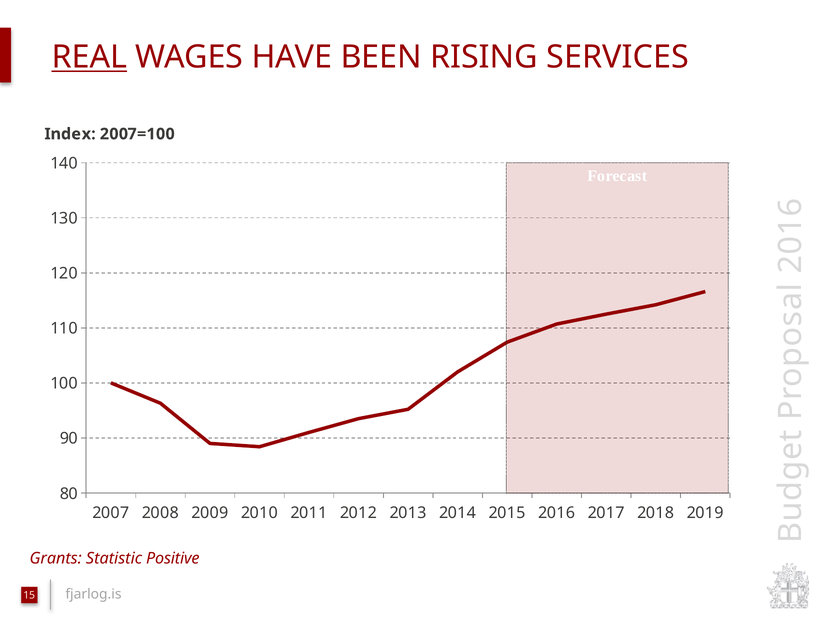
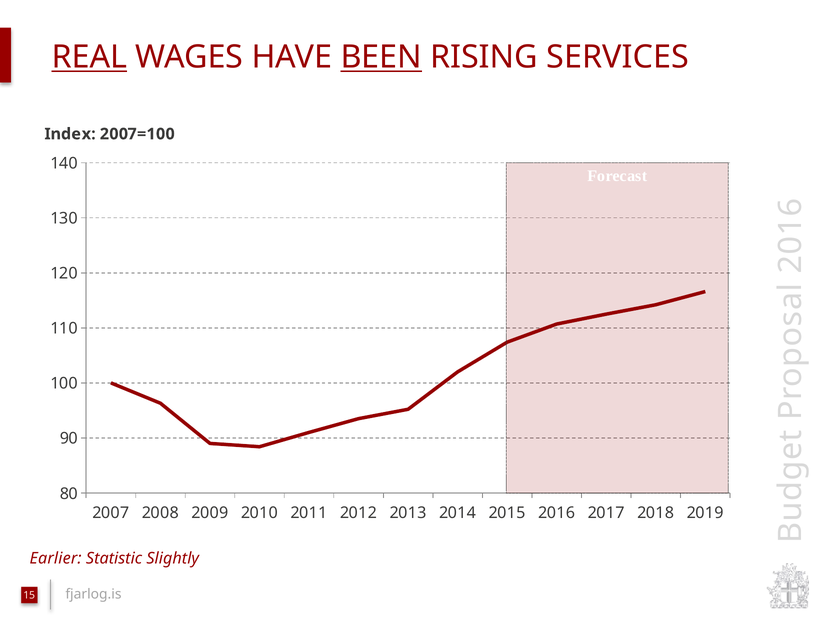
BEEN underline: none -> present
Grants: Grants -> Earlier
Positive: Positive -> Slightly
